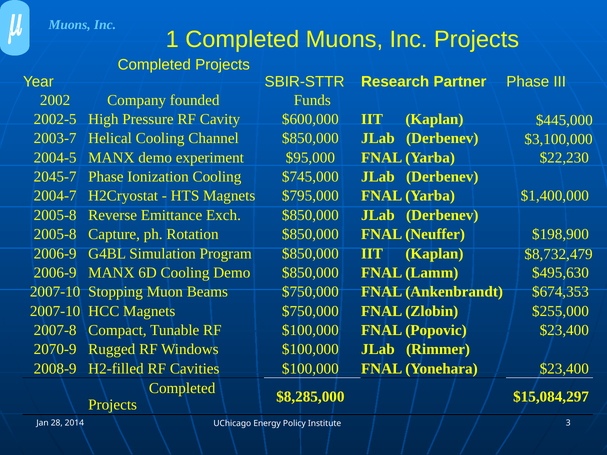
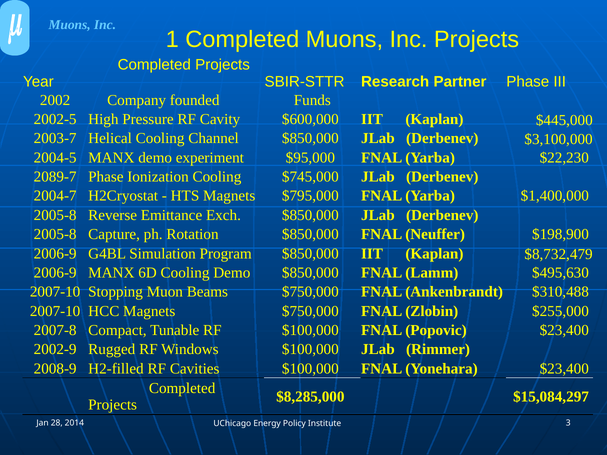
2045-7: 2045-7 -> 2089-7
$674,353: $674,353 -> $310,488
2070-9: 2070-9 -> 2002-9
